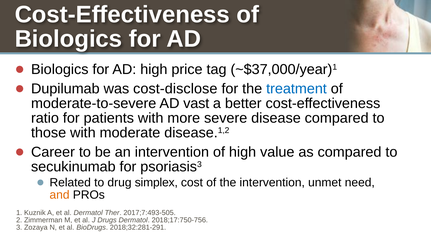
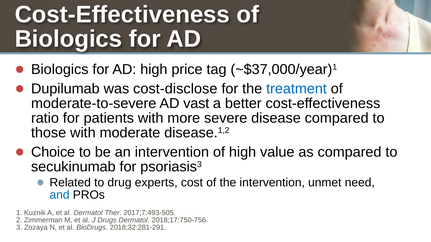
Career: Career -> Choice
simplex: simplex -> experts
and colour: orange -> blue
